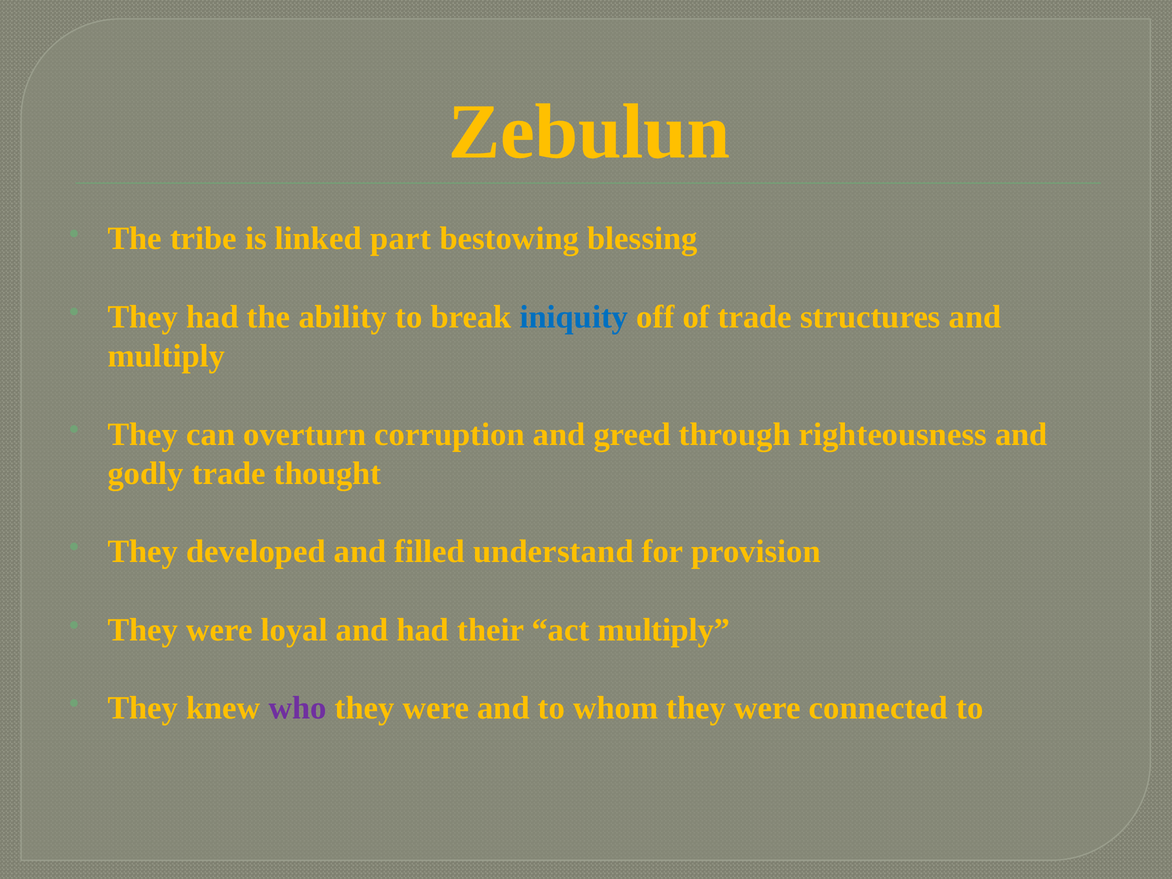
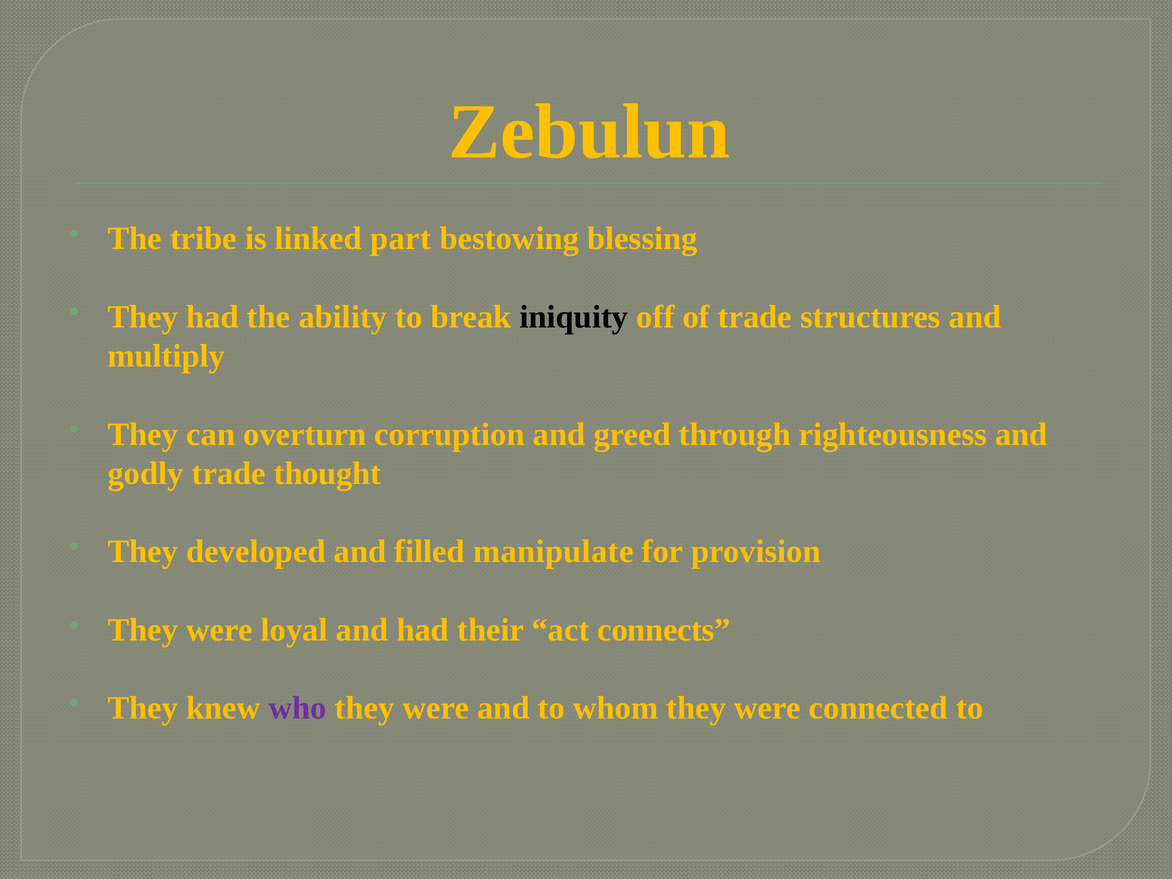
iniquity colour: blue -> black
understand: understand -> manipulate
act multiply: multiply -> connects
